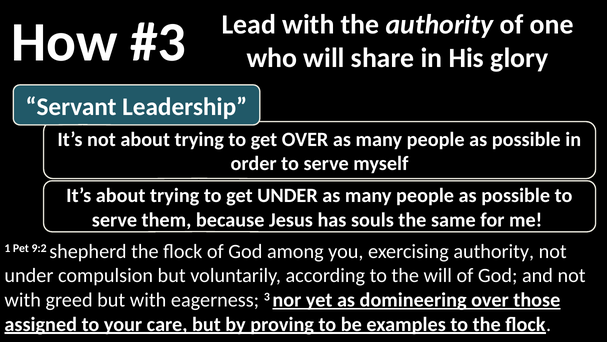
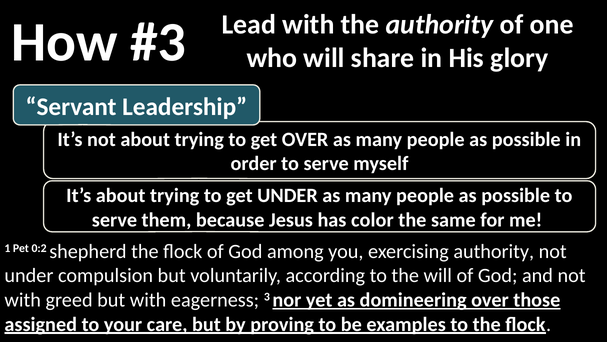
souls: souls -> color
9:2: 9:2 -> 0:2
